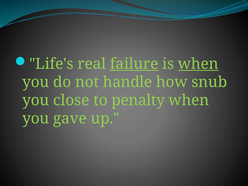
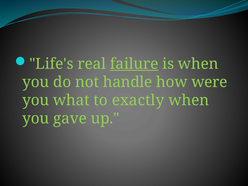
when at (198, 64) underline: present -> none
snub: snub -> were
close: close -> what
penalty: penalty -> exactly
